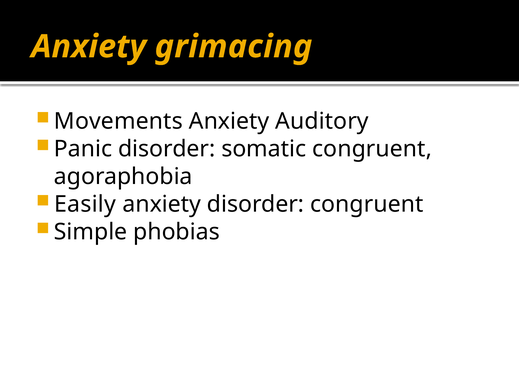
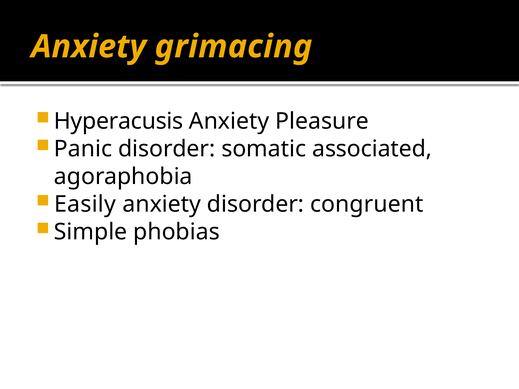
Movements: Movements -> Hyperacusis
Auditory: Auditory -> Pleasure
somatic congruent: congruent -> associated
